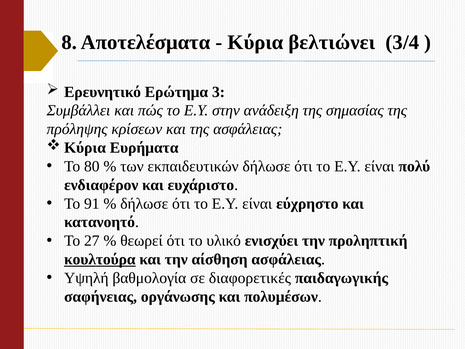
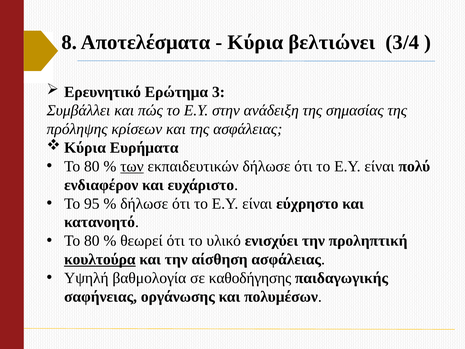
των underline: none -> present
91: 91 -> 95
27 at (92, 241): 27 -> 80
διαφορετικές: διαφορετικές -> καθοδήγησης
